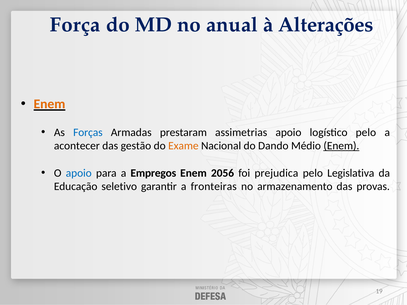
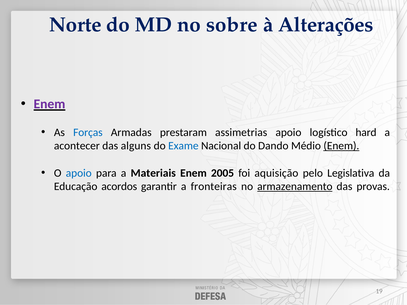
Força: Força -> Norte
anual: anual -> sobre
Enem at (49, 104) colour: orange -> purple
logístico pelo: pelo -> hard
gestão: gestão -> alguns
Exame colour: orange -> blue
Empregos: Empregos -> Materiais
2056: 2056 -> 2005
prejudica: prejudica -> aquisição
seletivo: seletivo -> acordos
armazenamento underline: none -> present
